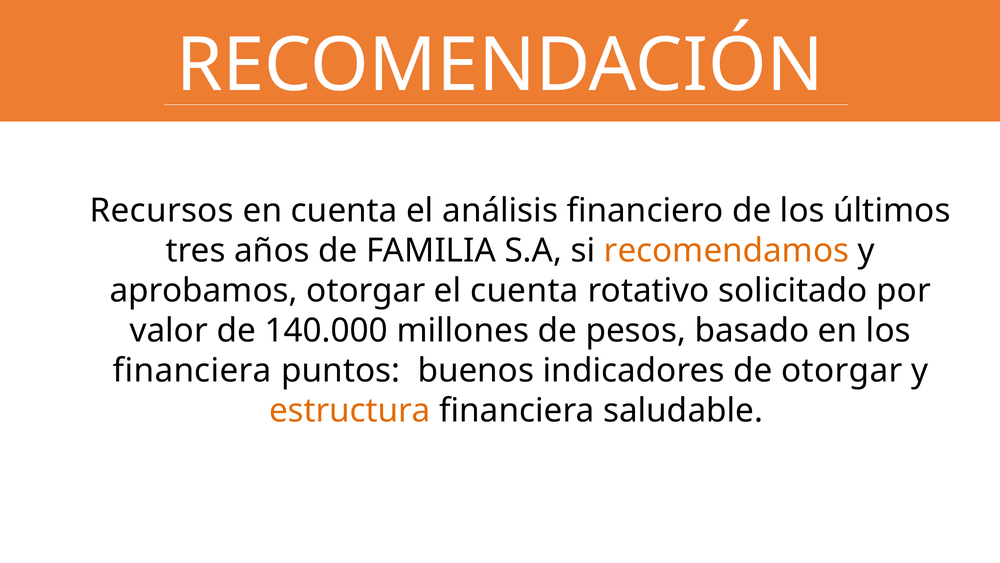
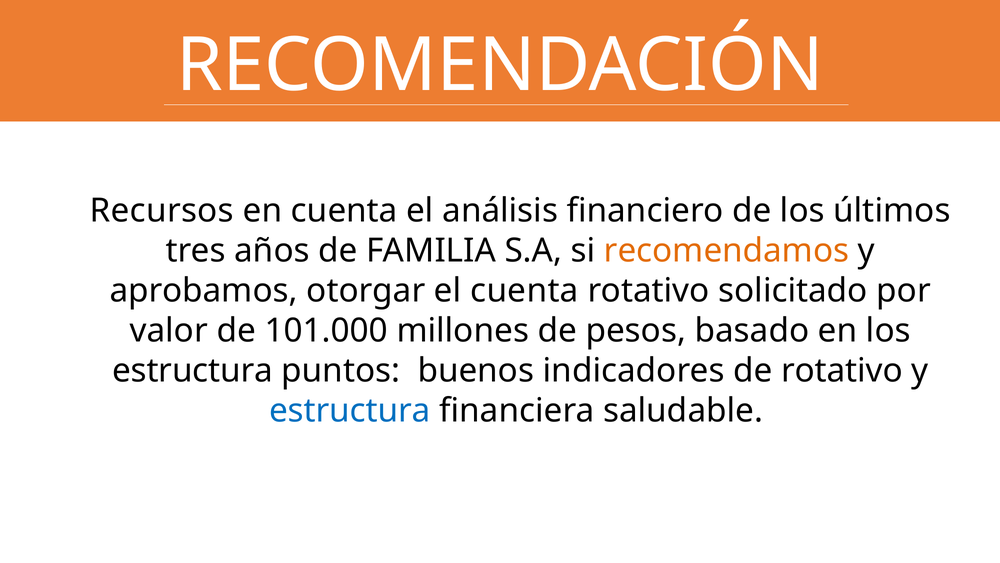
140.000: 140.000 -> 101.000
financiera at (192, 371): financiera -> estructura
de otorgar: otorgar -> rotativo
estructura at (350, 411) colour: orange -> blue
